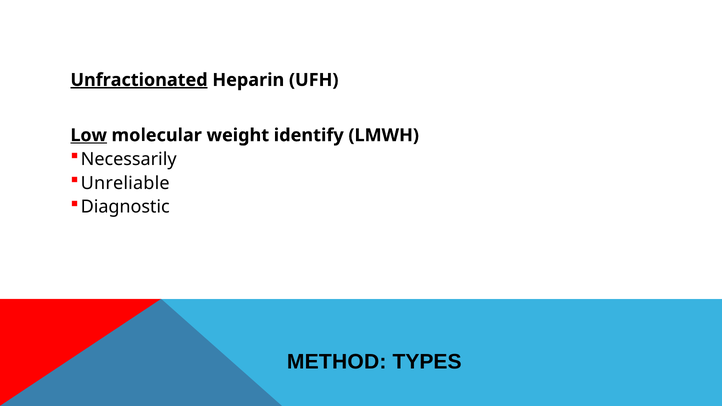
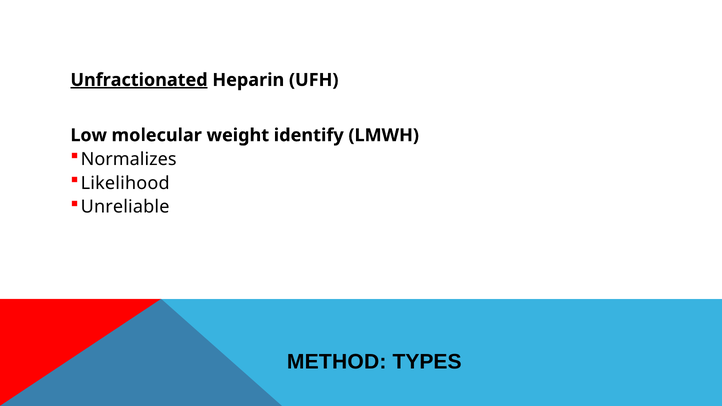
Low underline: present -> none
Necessarily: Necessarily -> Normalizes
Unreliable: Unreliable -> Likelihood
Diagnostic: Diagnostic -> Unreliable
